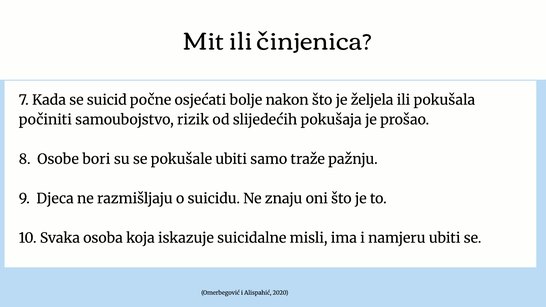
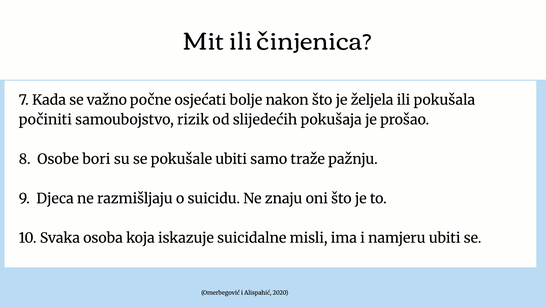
suicid: suicid -> važno
